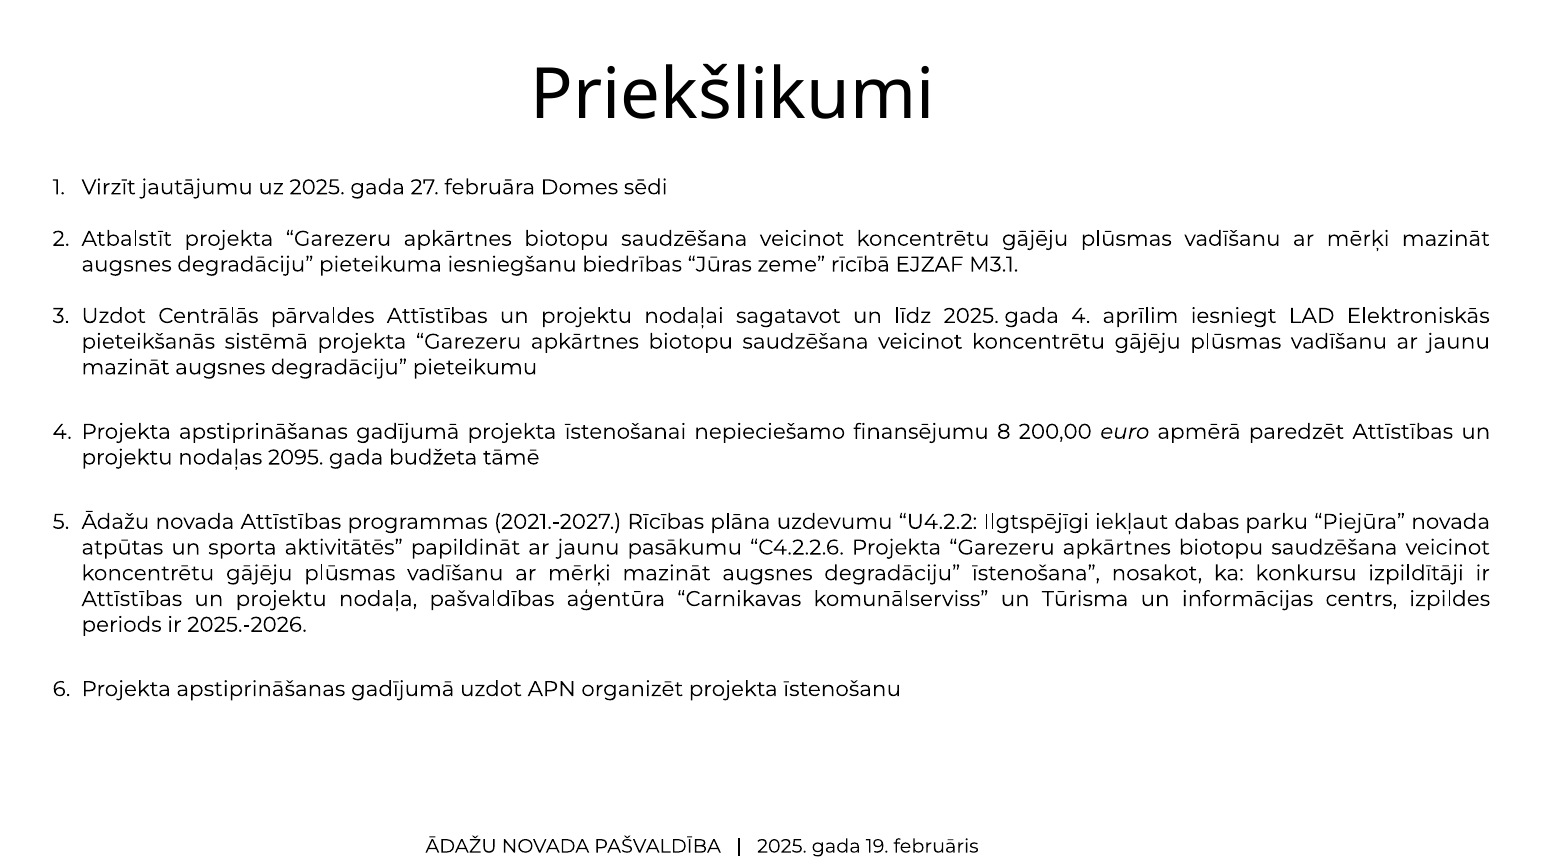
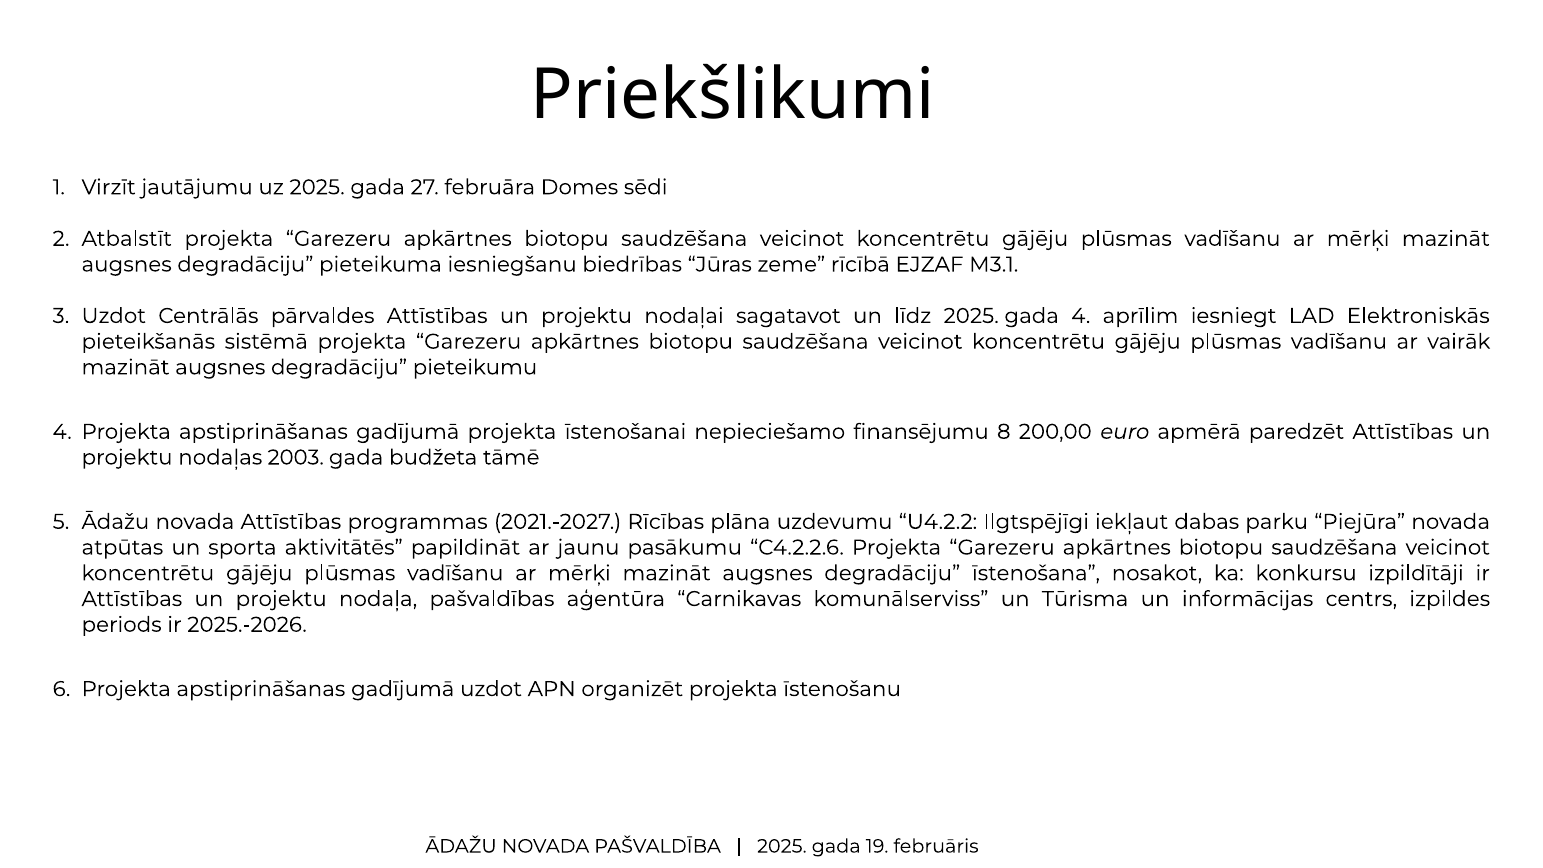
vadīšanu ar jaunu: jaunu -> vairāk
2095: 2095 -> 2003
